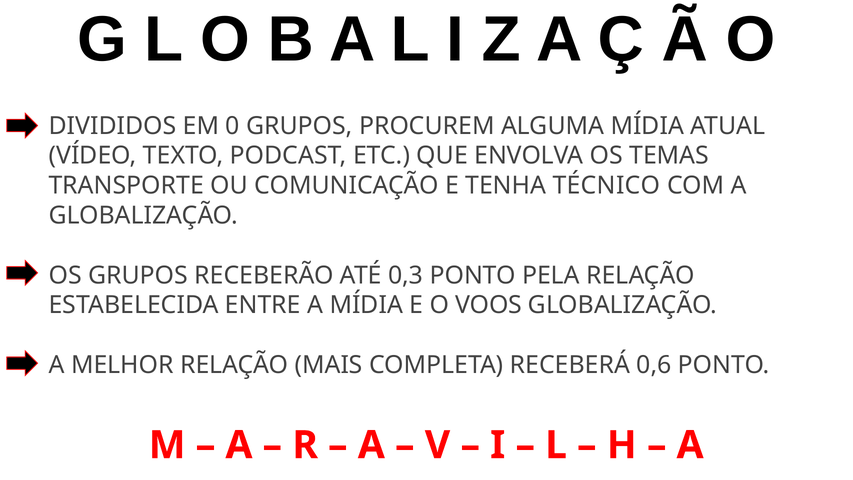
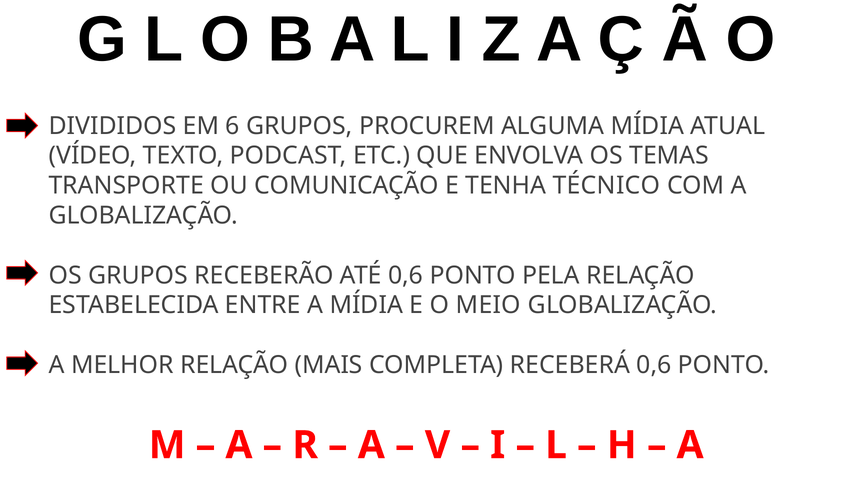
0: 0 -> 6
ATÉ 0,3: 0,3 -> 0,6
VOOS: VOOS -> MEIO
